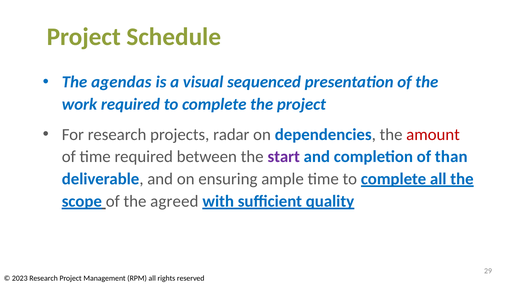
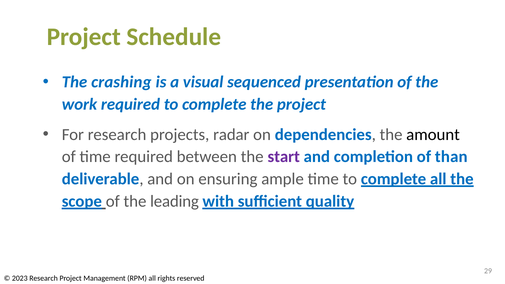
agendas: agendas -> crashing
amount colour: red -> black
agreed: agreed -> leading
